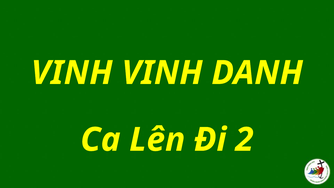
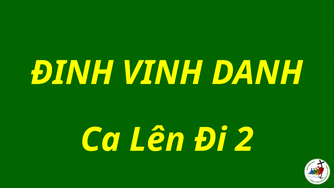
VINH at (72, 73): VINH -> ĐINH
